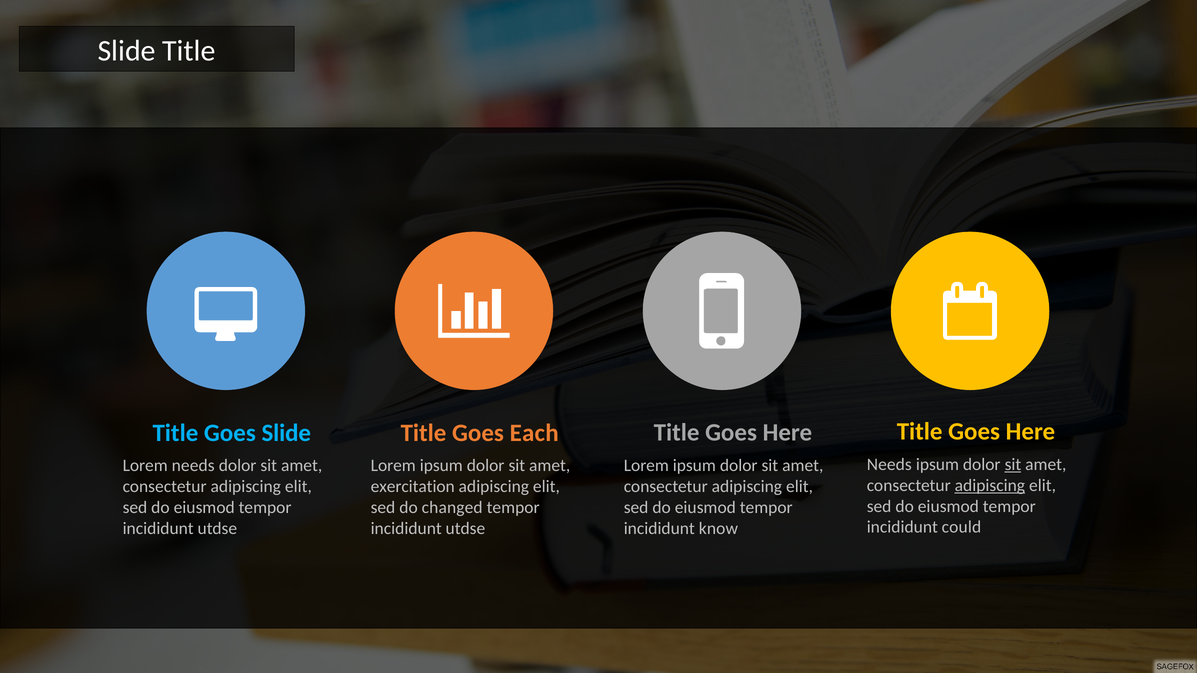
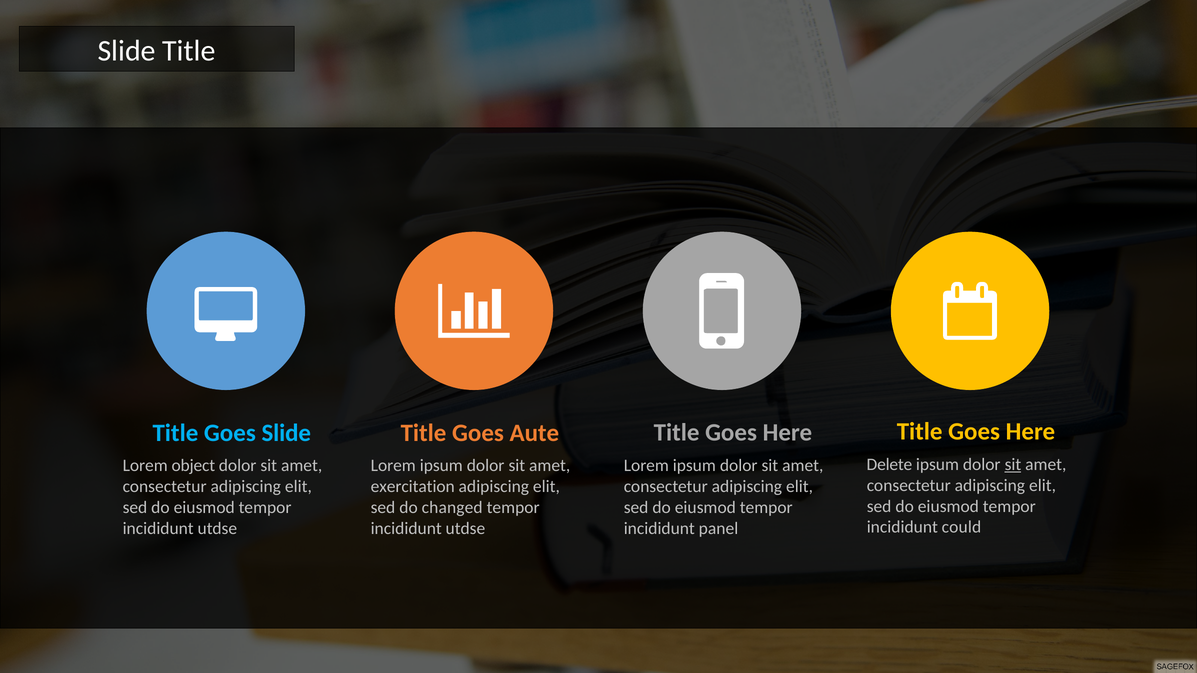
Each: Each -> Aute
Needs at (889, 465): Needs -> Delete
Lorem needs: needs -> object
adipiscing at (990, 486) underline: present -> none
know: know -> panel
